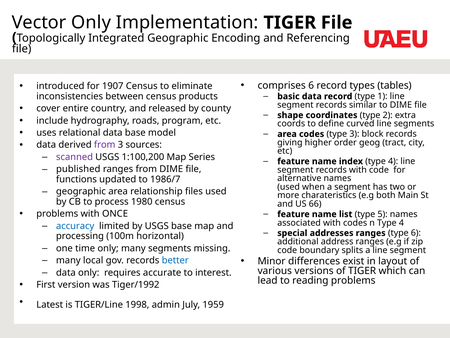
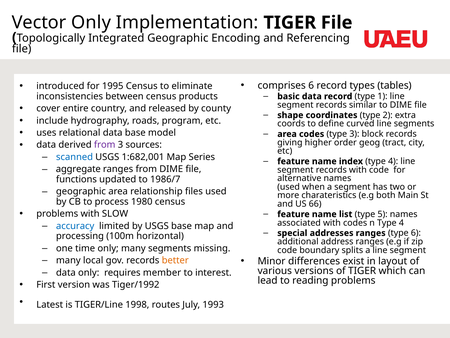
1907: 1907 -> 1995
scanned colour: purple -> blue
1:100,200: 1:100,200 -> 1:682,001
published: published -> aggregate
ONCE: ONCE -> SLOW
better colour: blue -> orange
accurate: accurate -> member
admin: admin -> routes
1959: 1959 -> 1993
